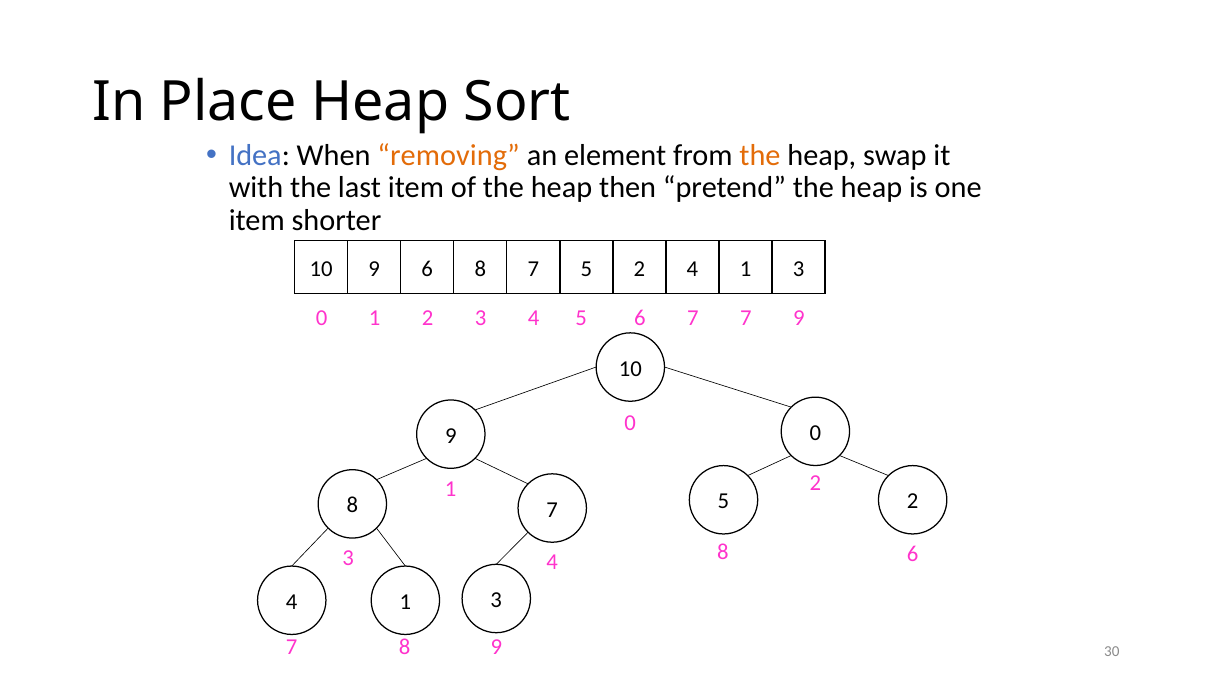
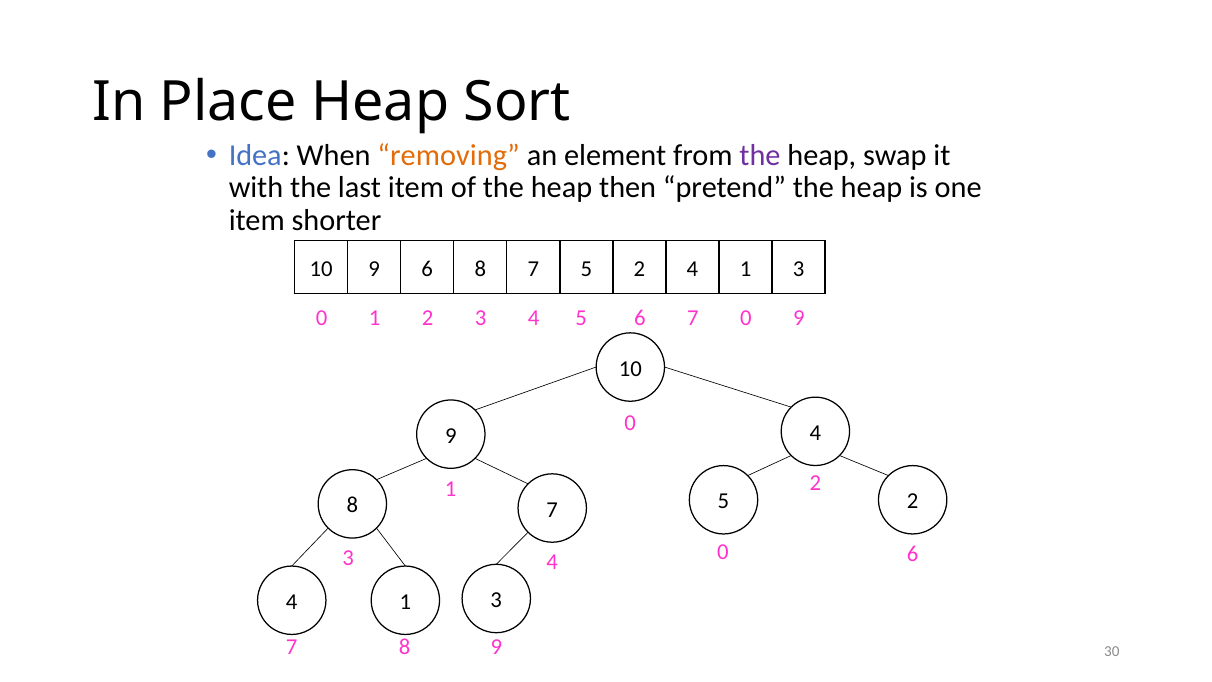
the at (760, 155) colour: orange -> purple
7 7: 7 -> 0
0 at (815, 433): 0 -> 4
8 at (723, 552): 8 -> 0
